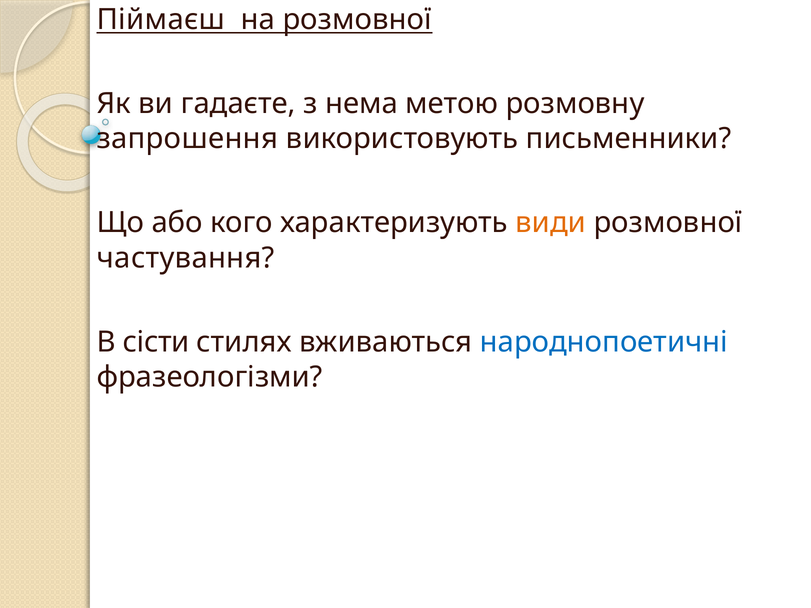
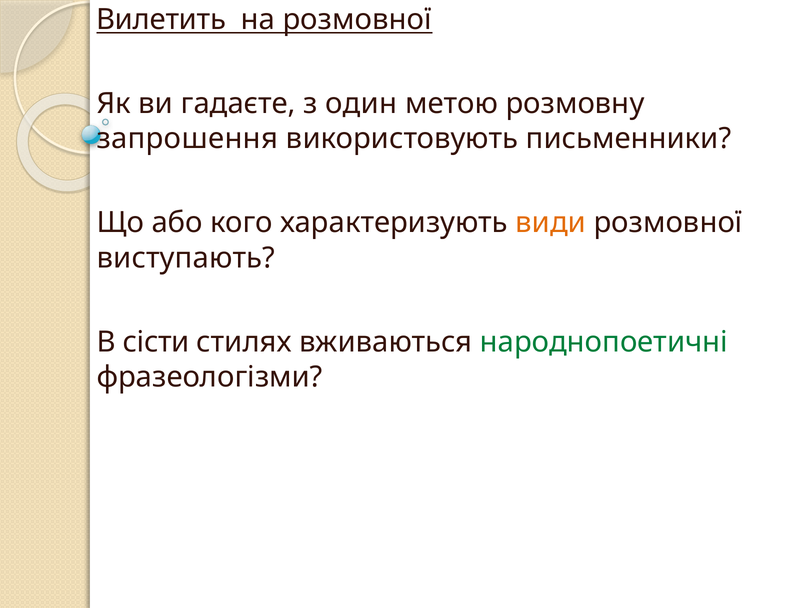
Піймаєш: Піймаєш -> Вилетить
нема: нема -> один
частування: частування -> виступають
народнопоетичні colour: blue -> green
